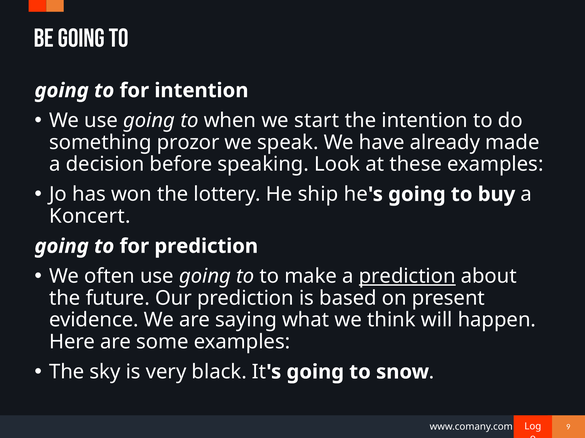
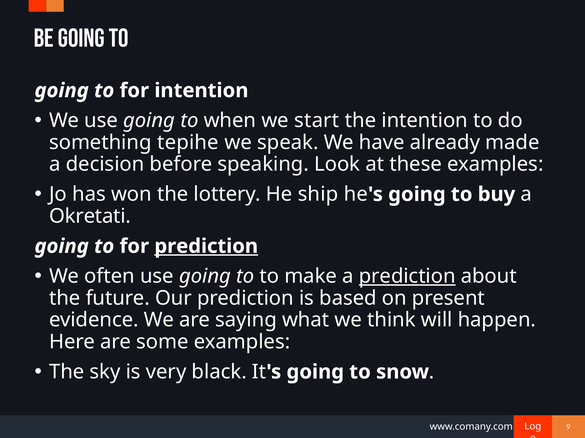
prozor: prozor -> tepihe
Koncert: Koncert -> Okretati
prediction at (206, 247) underline: none -> present
